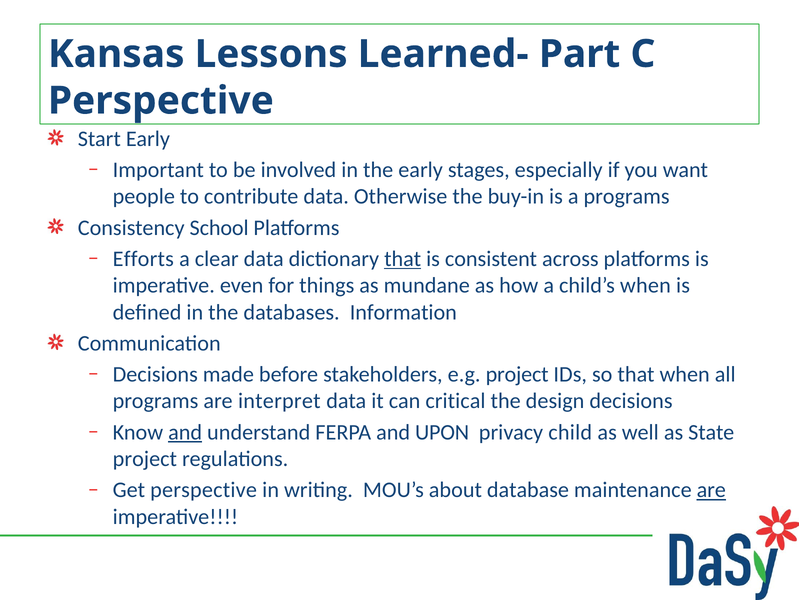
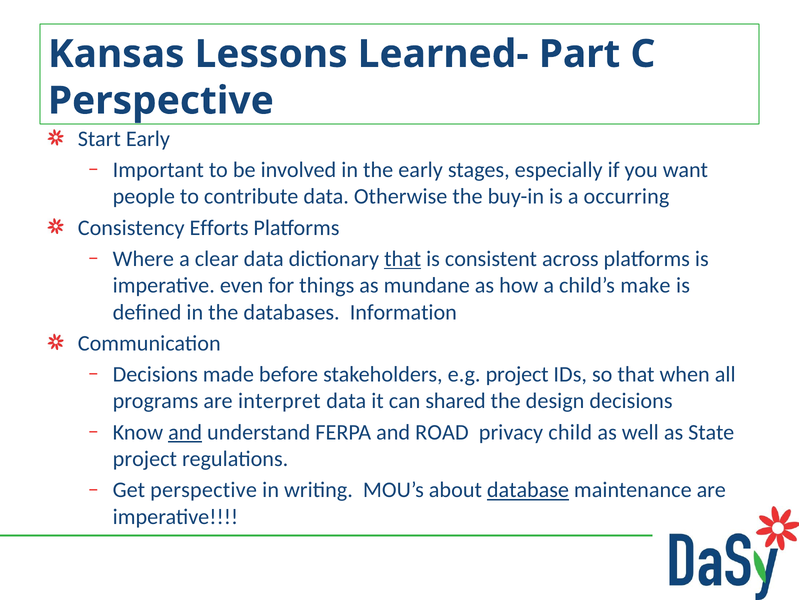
a programs: programs -> occurring
School: School -> Efforts
Efforts: Efforts -> Where
child’s when: when -> make
critical: critical -> shared
UPON: UPON -> ROAD
database underline: none -> present
are at (711, 489) underline: present -> none
